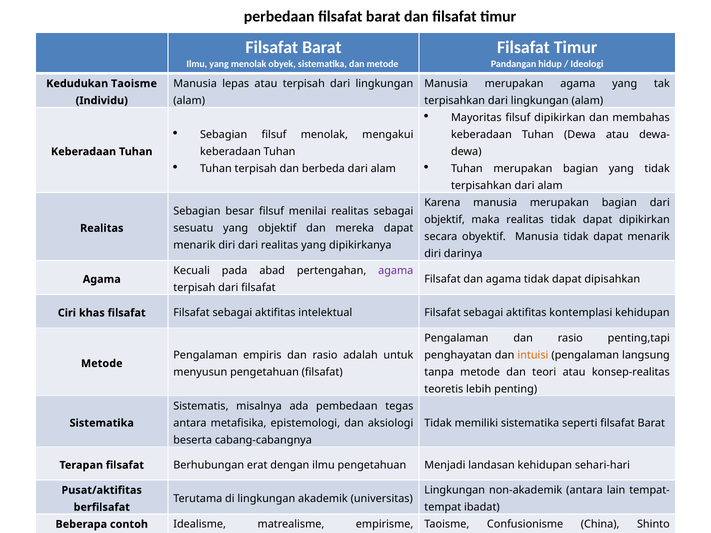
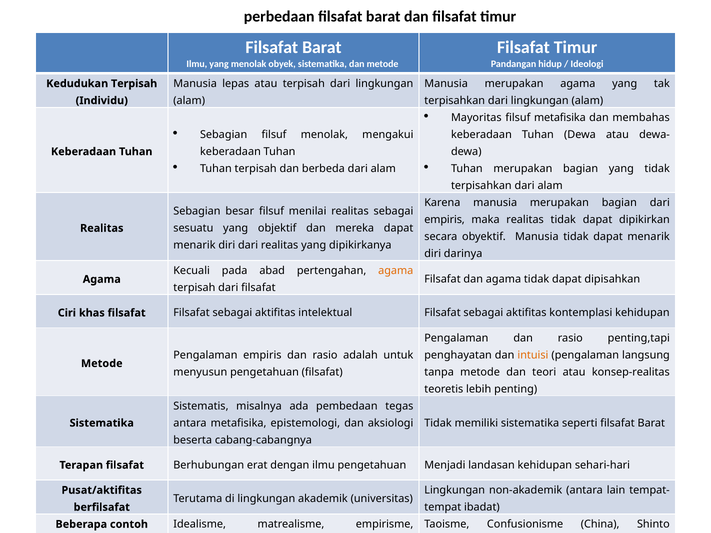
Kedudukan Taoisme: Taoisme -> Terpisah
filsuf dipikirkan: dipikirkan -> metafisika
objektif at (445, 220): objektif -> empiris
agama at (396, 271) colour: purple -> orange
